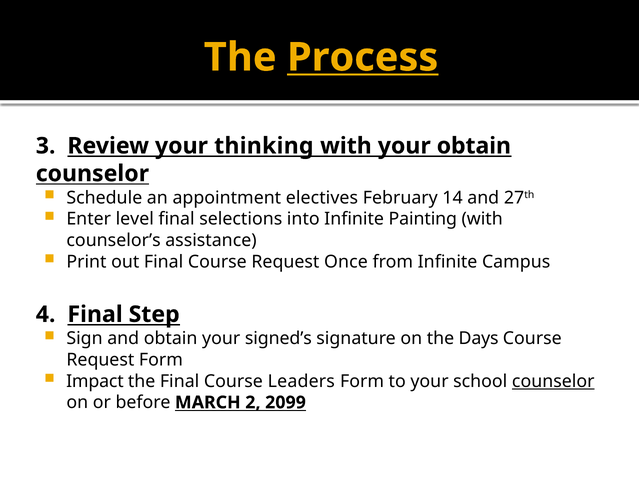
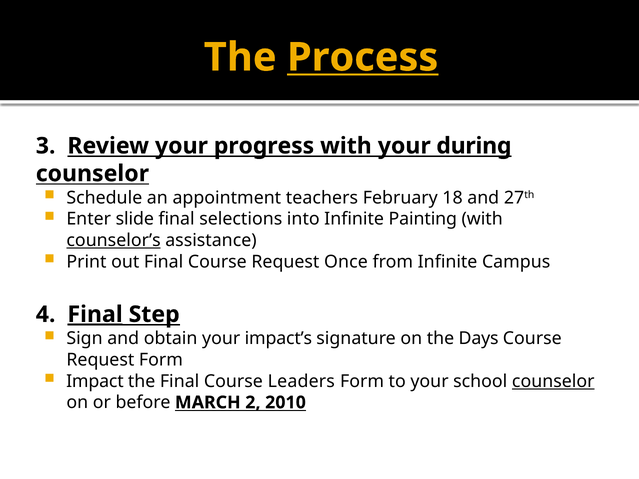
thinking: thinking -> progress
your obtain: obtain -> during
electives: electives -> teachers
14: 14 -> 18
level: level -> slide
counselor’s underline: none -> present
Final at (95, 315) underline: none -> present
signed’s: signed’s -> impact’s
2099: 2099 -> 2010
